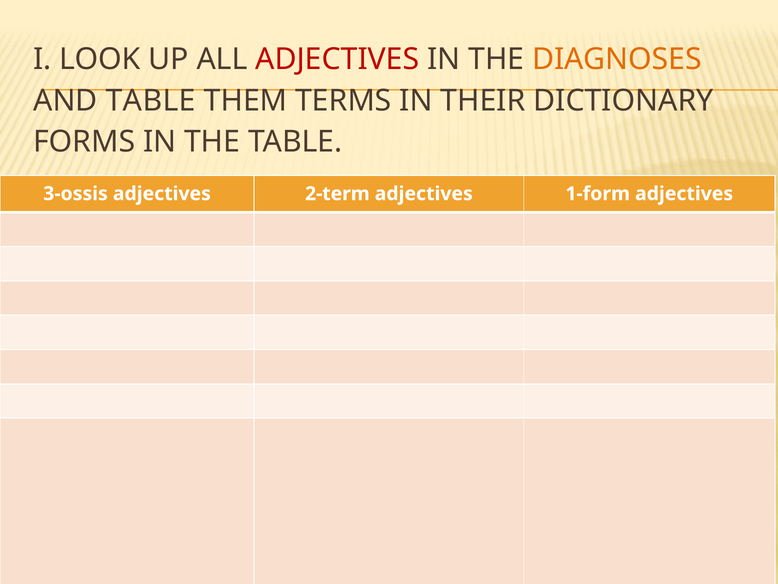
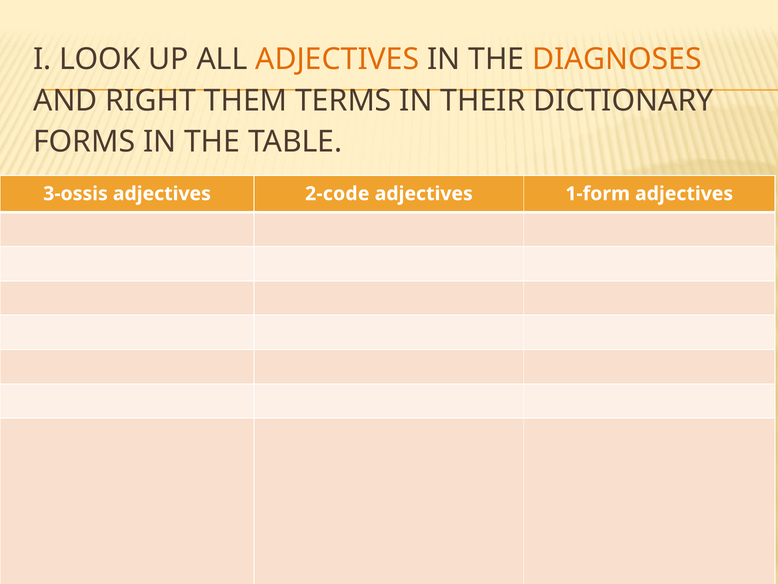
ADJECTIVES at (337, 59) colour: red -> orange
AND TABLE: TABLE -> RIGHT
2-term: 2-term -> 2-code
